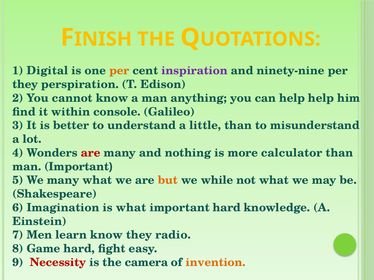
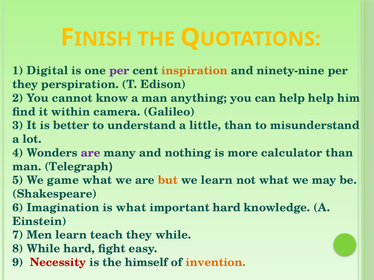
per at (119, 71) colour: orange -> purple
inspiration colour: purple -> orange
console: console -> camera
are at (91, 153) colour: red -> purple
man Important: Important -> Telegraph
We many: many -> game
we while: while -> learn
learn know: know -> teach
they radio: radio -> while
8 Game: Game -> While
camera: camera -> himself
